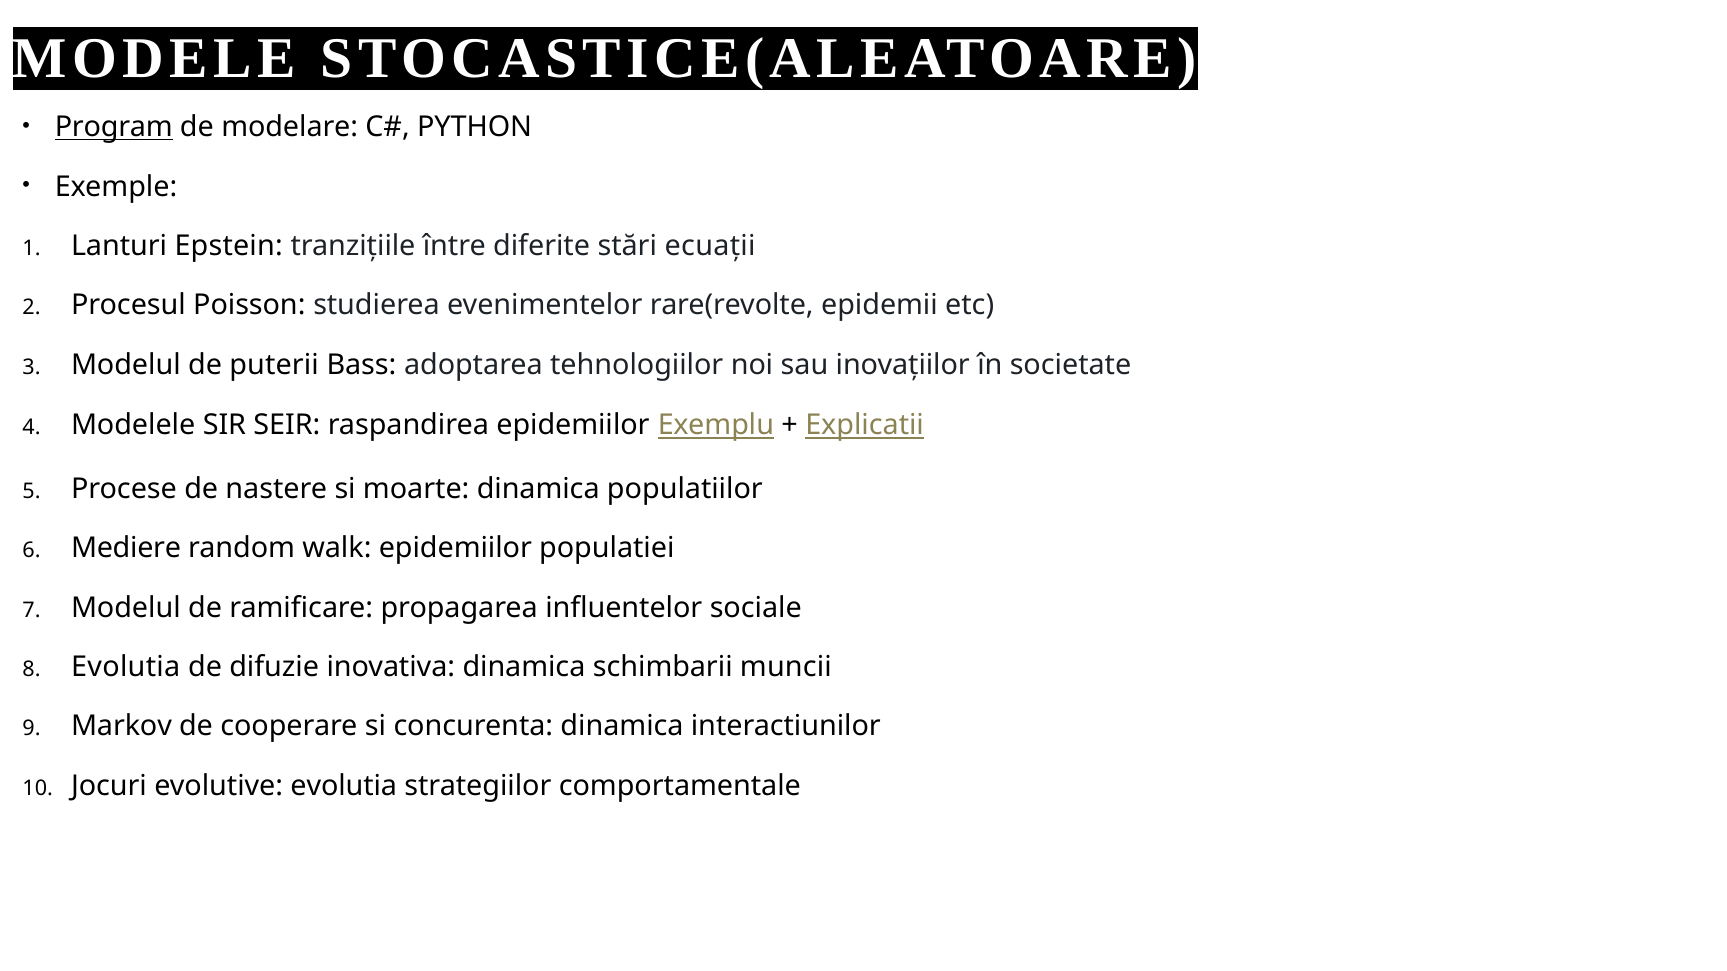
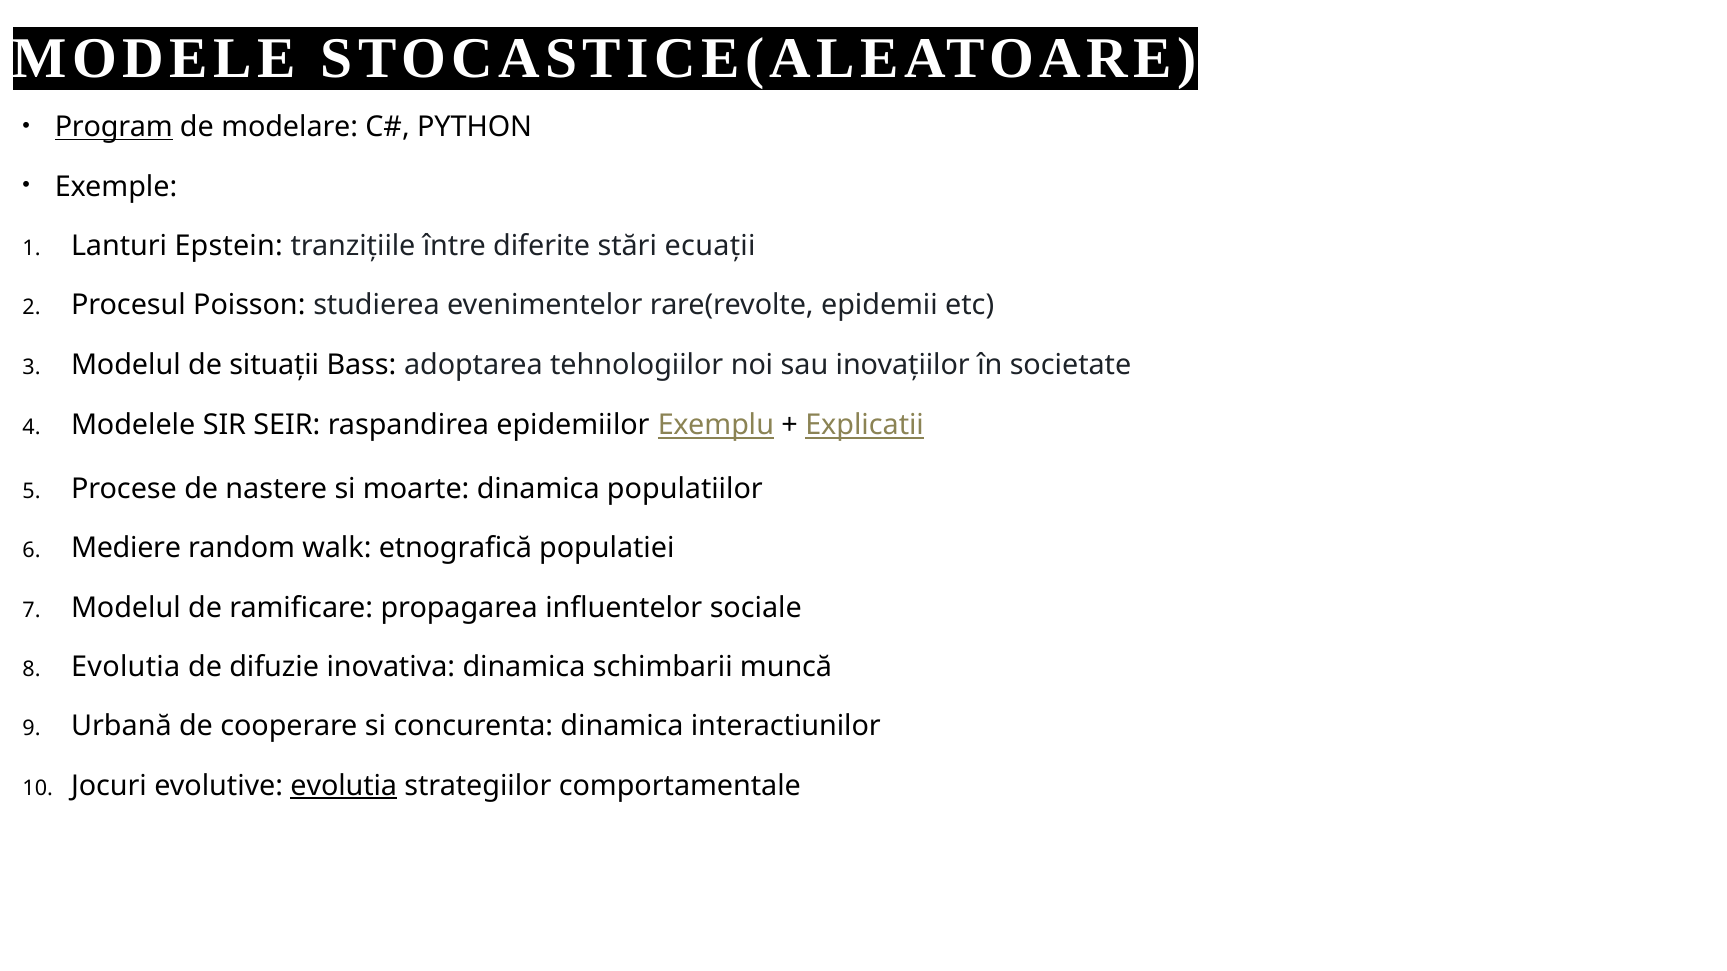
puterii: puterii -> situații
walk epidemiilor: epidemiilor -> etnografică
muncii: muncii -> muncă
Markov: Markov -> Urbană
evolutia at (344, 786) underline: none -> present
